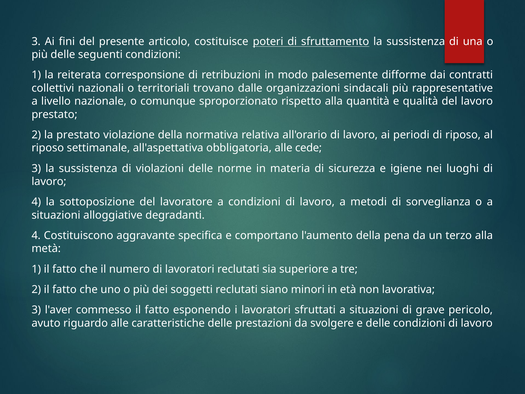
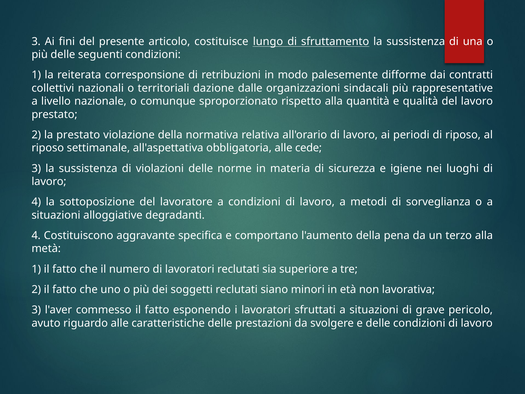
poteri: poteri -> lungo
trovano: trovano -> dazione
